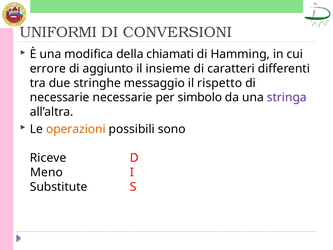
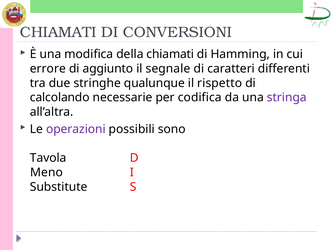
UNIFORMI at (58, 32): UNIFORMI -> CHIAMATI
insieme: insieme -> segnale
messaggio: messaggio -> qualunque
necessarie at (60, 97): necessarie -> calcolando
simbolo: simbolo -> codifica
operazioni colour: orange -> purple
Riceve: Riceve -> Tavola
